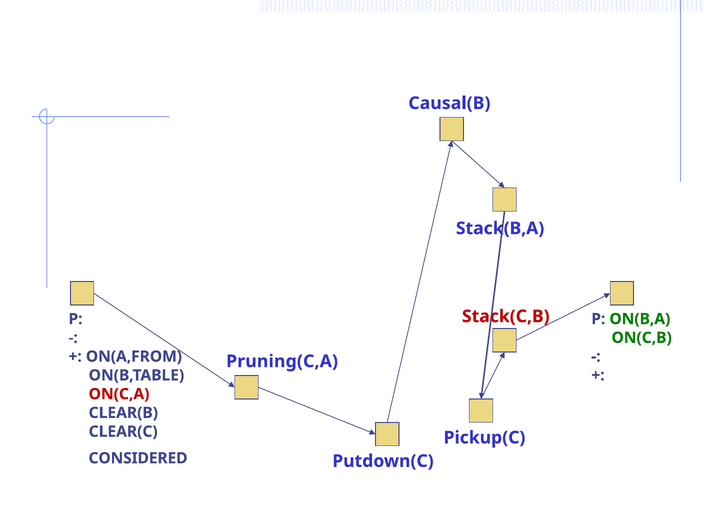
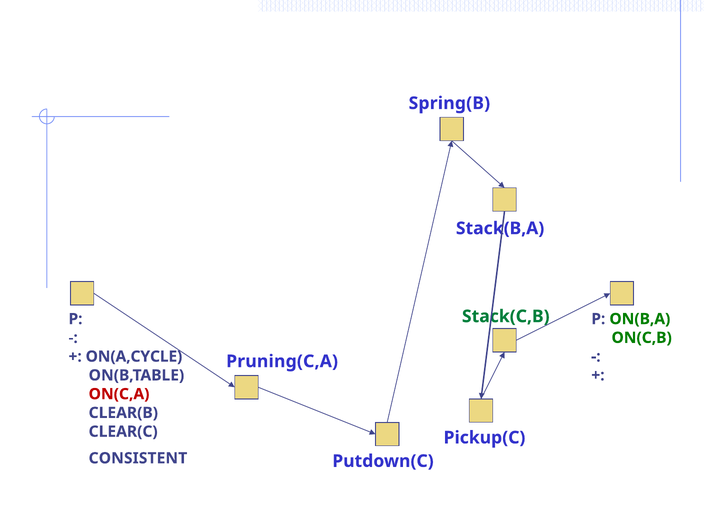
Causal(B: Causal(B -> Spring(B
Stack(C,B colour: red -> green
ON(A,FROM: ON(A,FROM -> ON(A,CYCLE
CONSIDERED: CONSIDERED -> CONSISTENT
